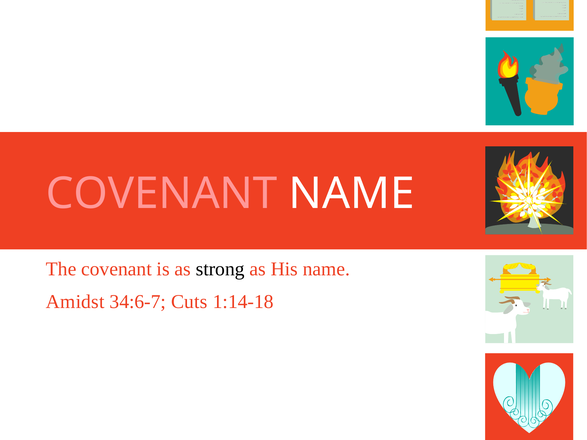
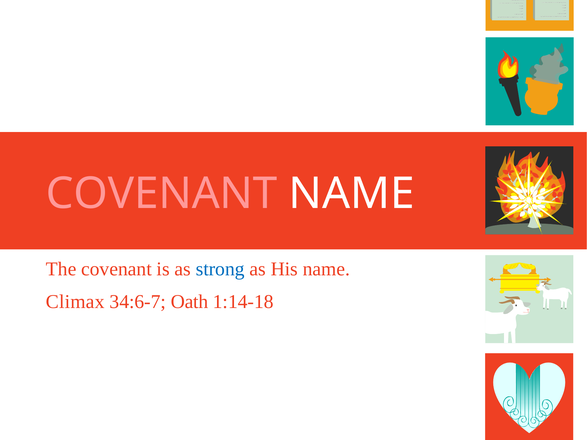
strong colour: black -> blue
Amidst: Amidst -> Climax
Cuts: Cuts -> Oath
